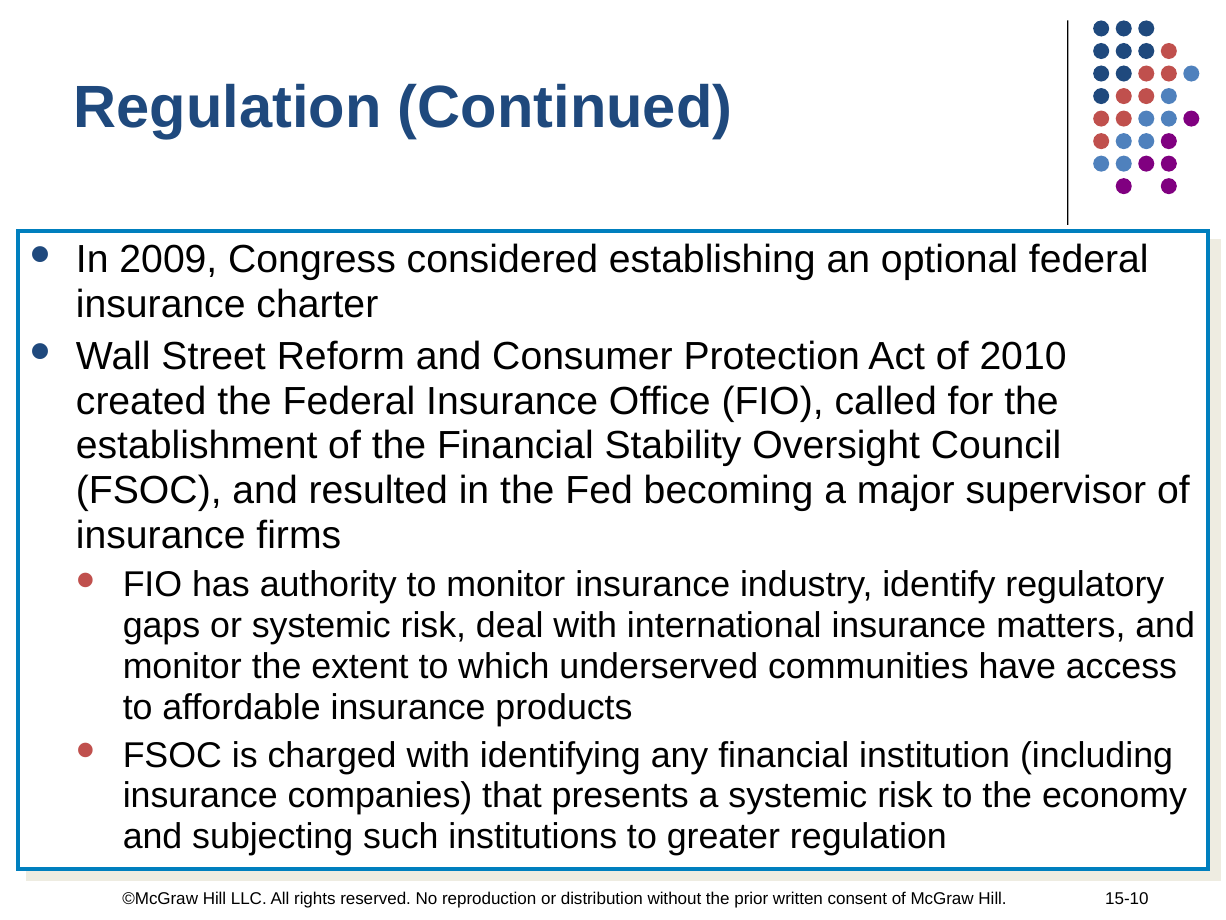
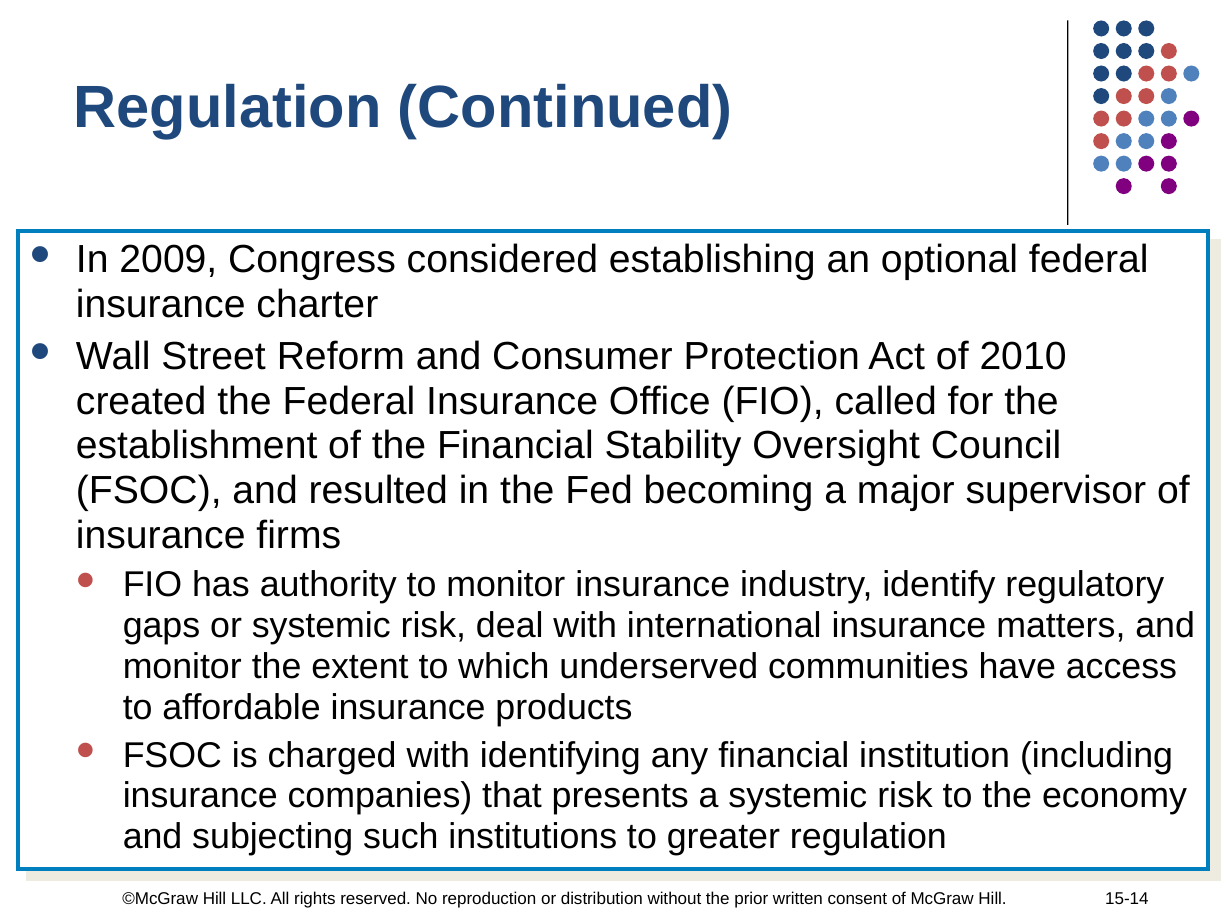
15-10: 15-10 -> 15-14
